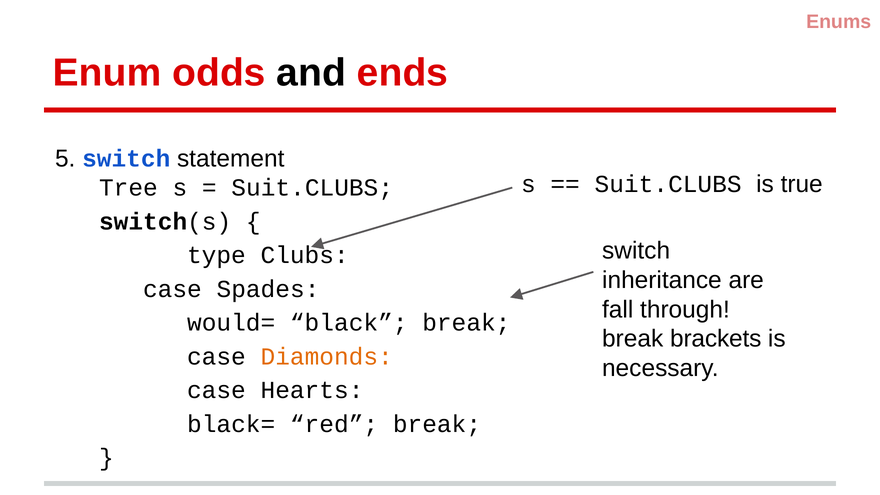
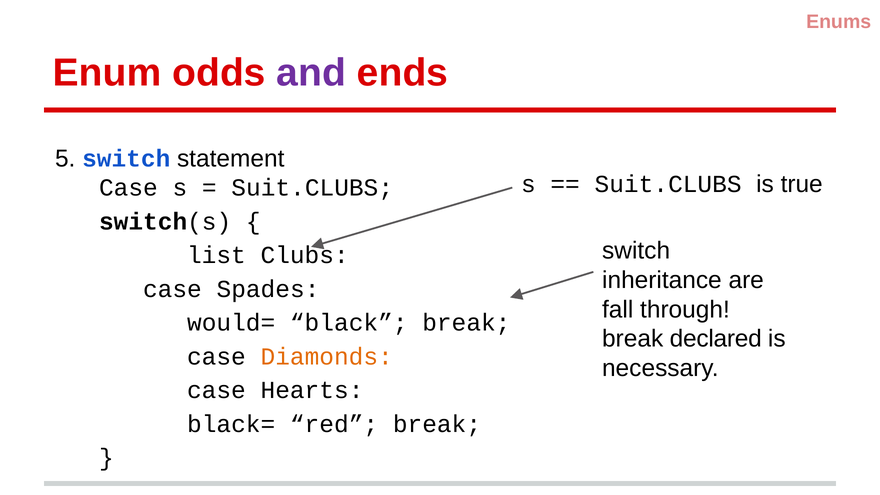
and colour: black -> purple
Tree at (128, 188): Tree -> Case
type: type -> list
brackets: brackets -> declared
